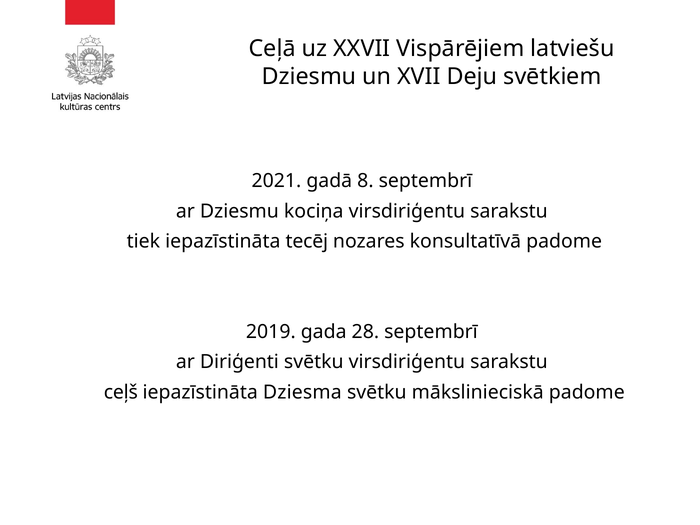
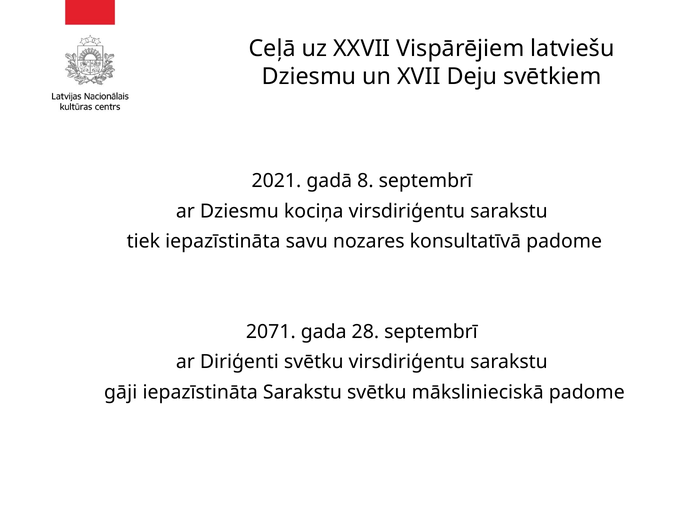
tecēj: tecēj -> savu
2019: 2019 -> 2071
ceļš: ceļš -> gāji
iepazīstināta Dziesma: Dziesma -> Sarakstu
